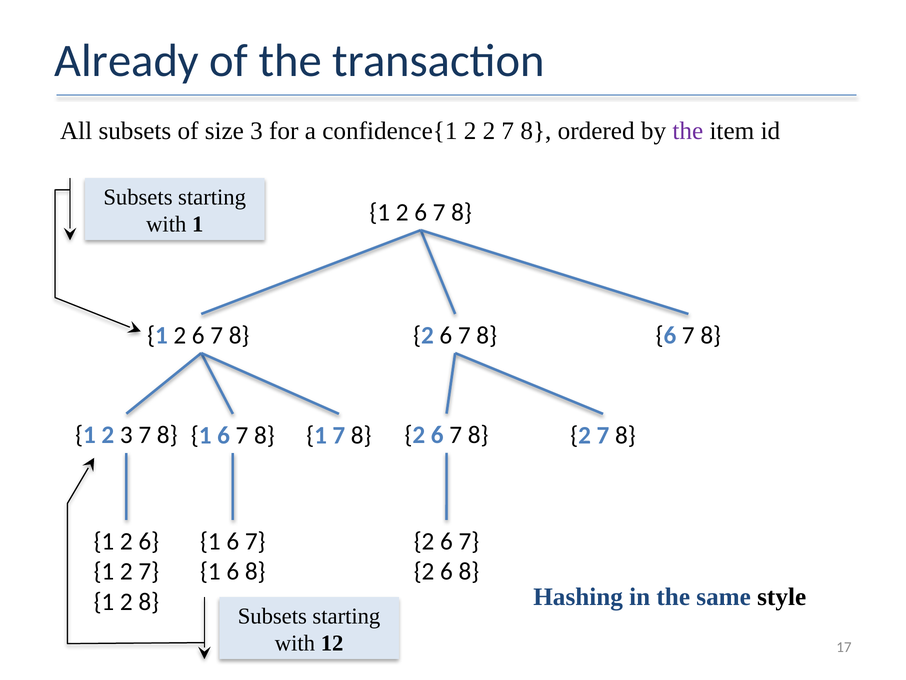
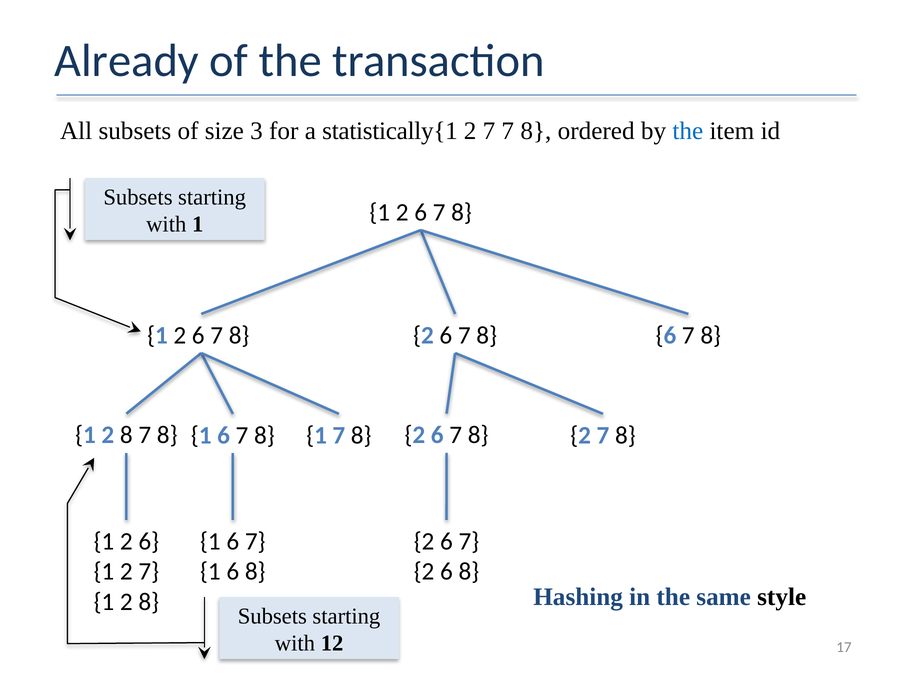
confidence{1: confidence{1 -> statistically{1
2 at (489, 131): 2 -> 7
the at (688, 131) colour: purple -> blue
3 at (126, 435): 3 -> 8
